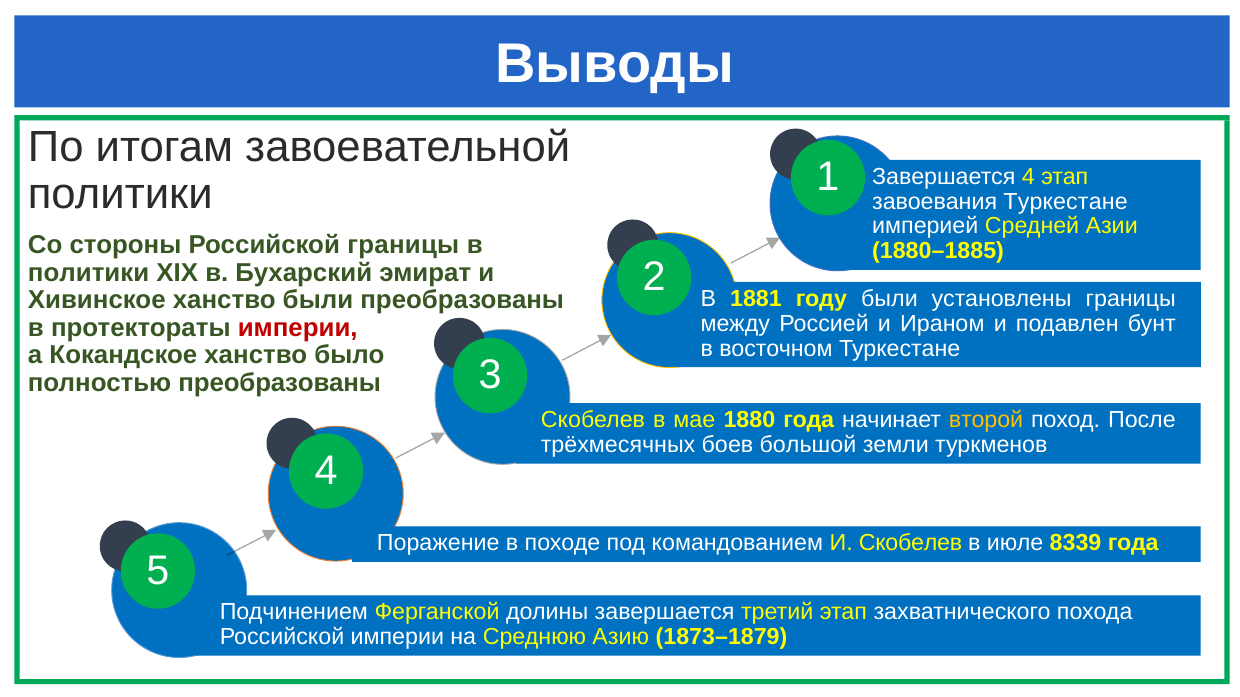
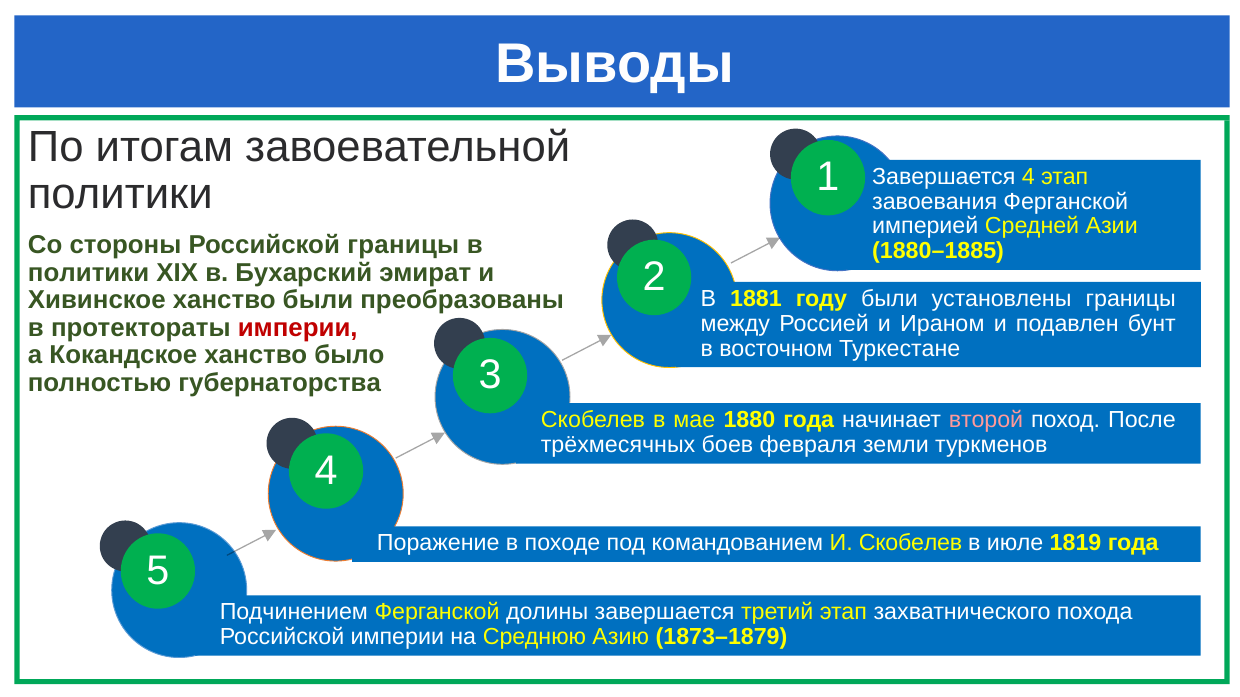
завоевания Туркестане: Туркестане -> Ферганской
полностью преобразованы: преобразованы -> губернаторства
второй colour: yellow -> pink
большой: большой -> февраля
8339: 8339 -> 1819
